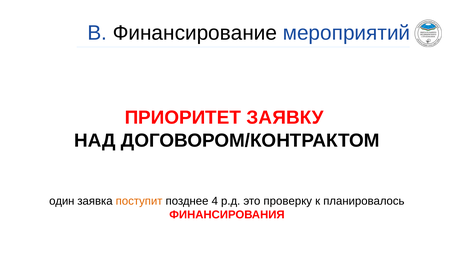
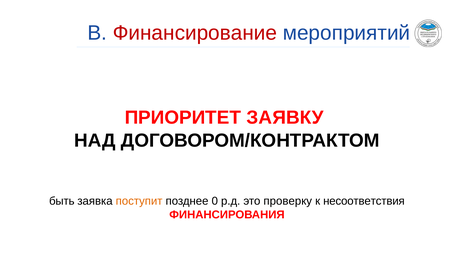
Финансирование colour: black -> red
один: один -> быть
4: 4 -> 0
планировалось: планировалось -> несоответствия
